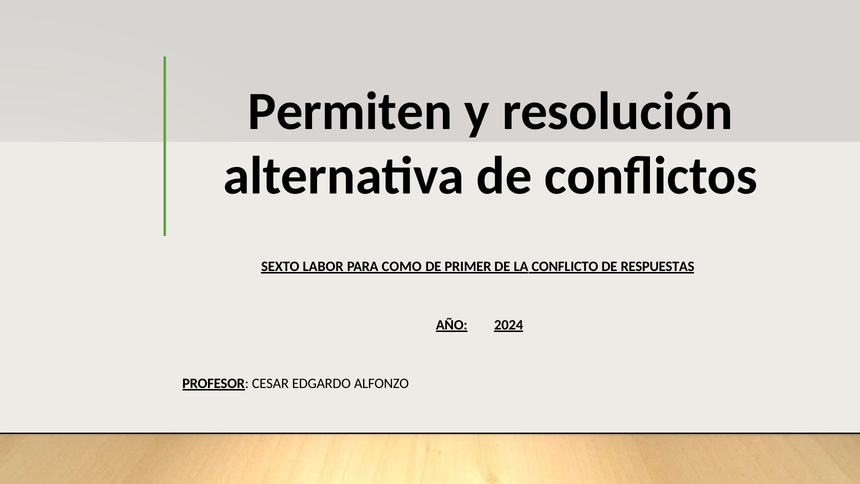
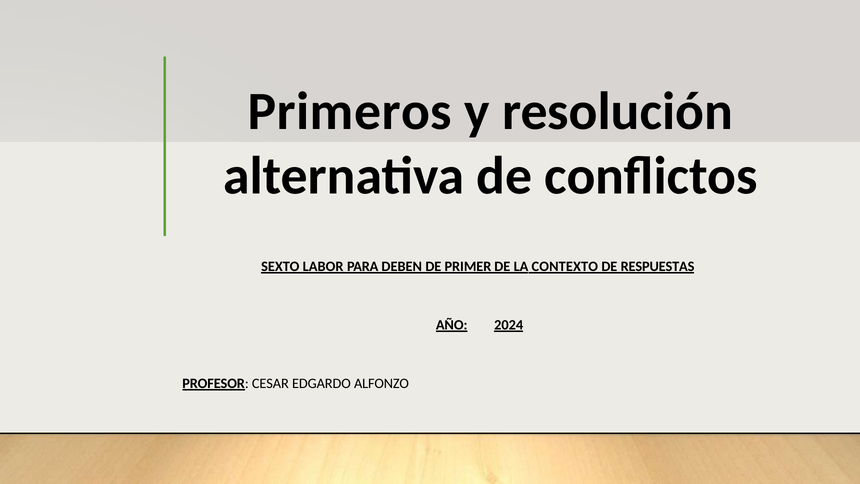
Permiten: Permiten -> Primeros
COMO: COMO -> DEBEN
CONFLICTO: CONFLICTO -> CONTEXTO
